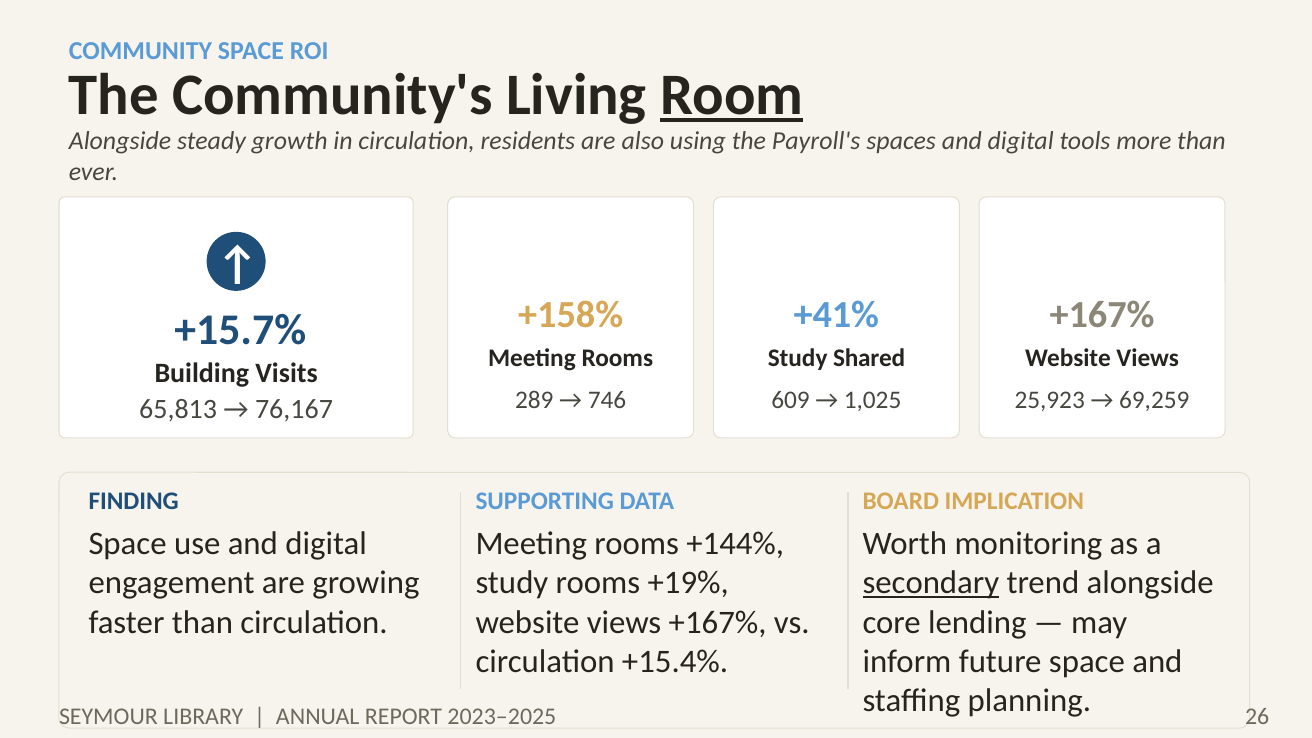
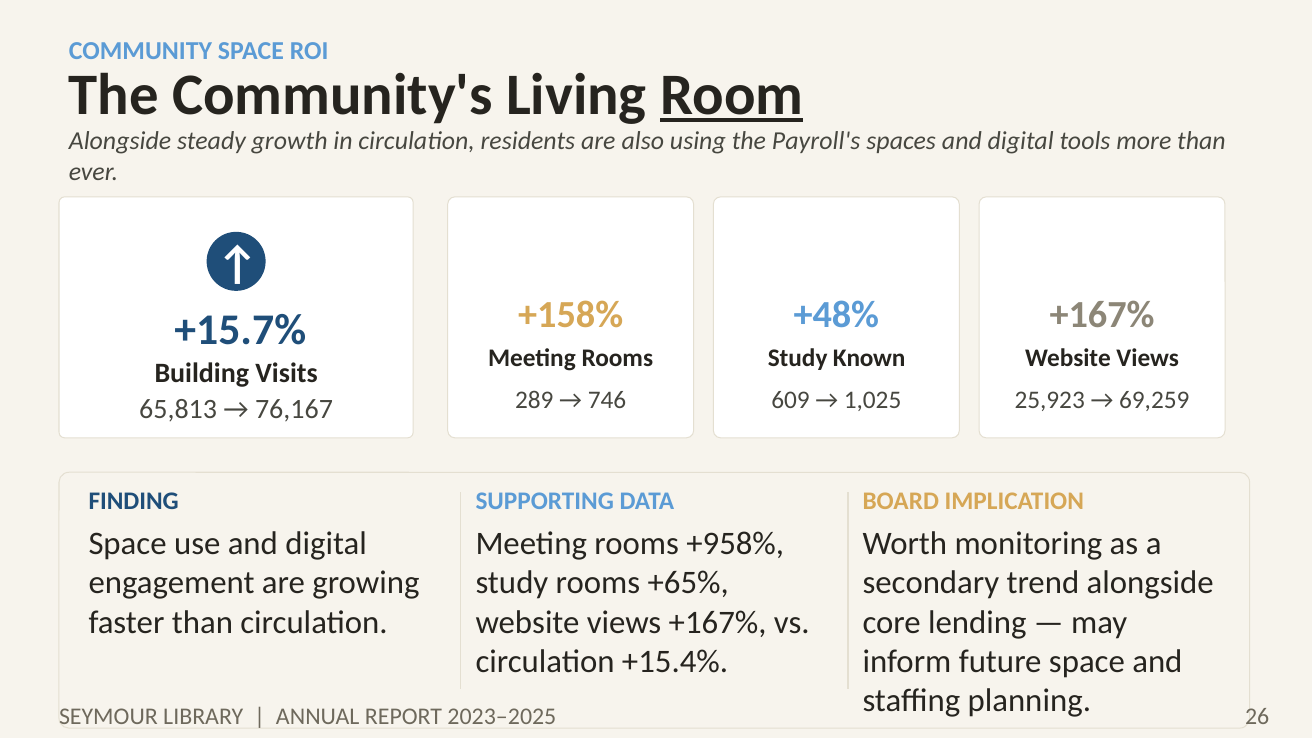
+41%: +41% -> +48%
Shared: Shared -> Known
+144%: +144% -> +958%
+19%: +19% -> +65%
secondary underline: present -> none
